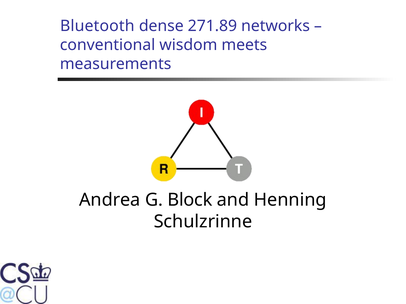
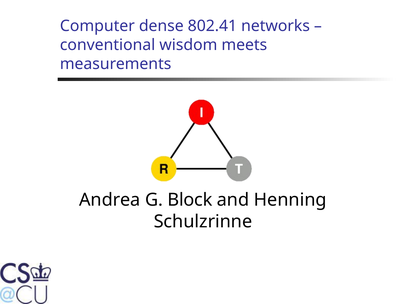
Bluetooth: Bluetooth -> Computer
271.89: 271.89 -> 802.41
